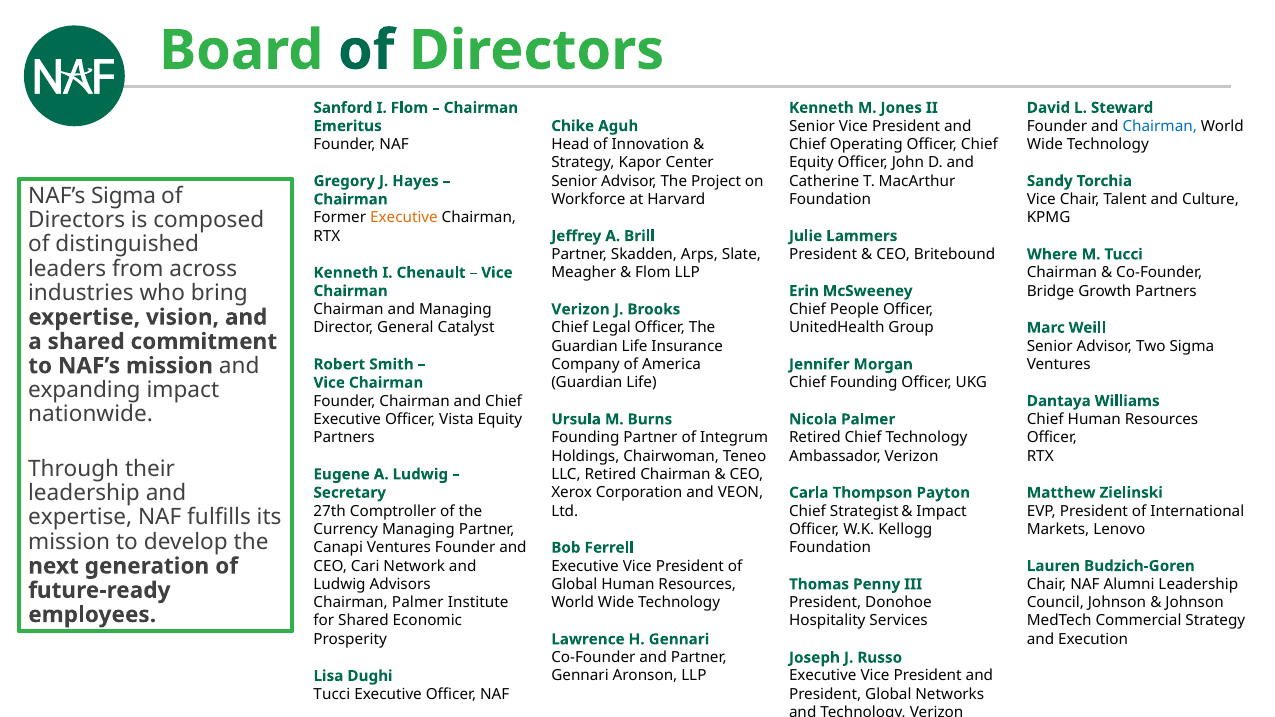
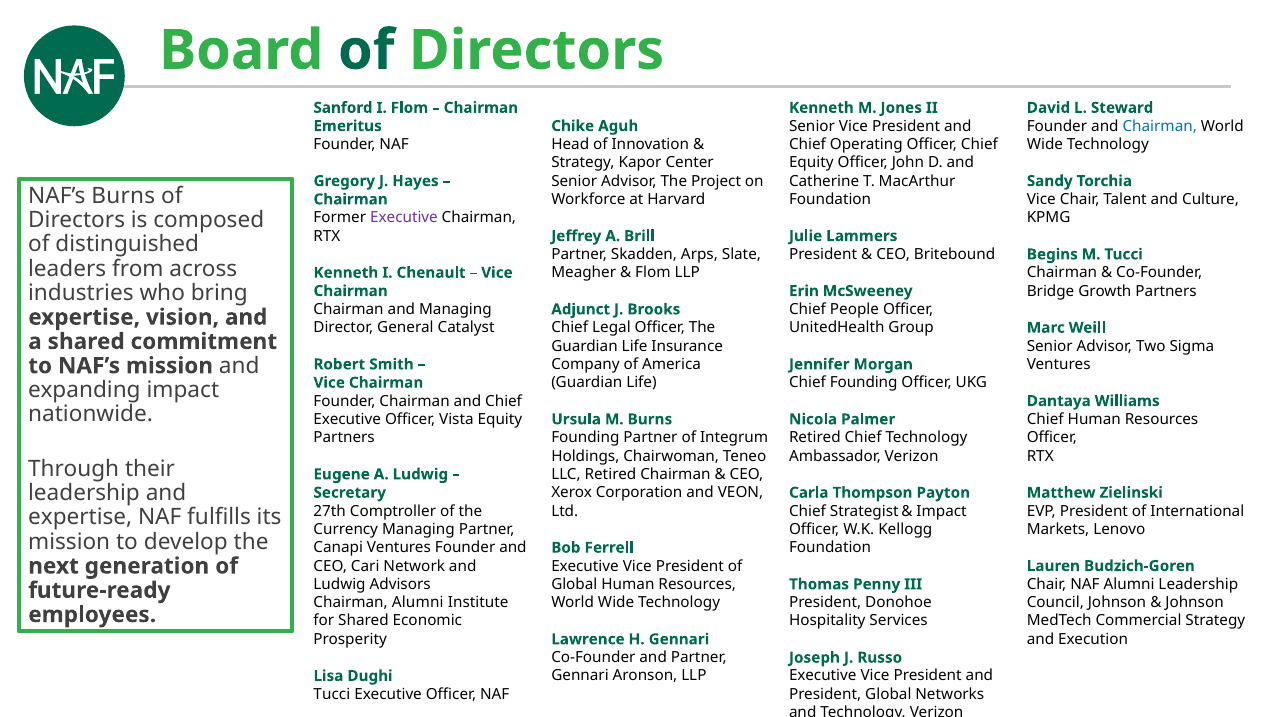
NAF’s Sigma: Sigma -> Burns
Executive at (404, 218) colour: orange -> purple
Where: Where -> Begins
Verizon at (581, 309): Verizon -> Adjunct
Chairman Palmer: Palmer -> Alumni
